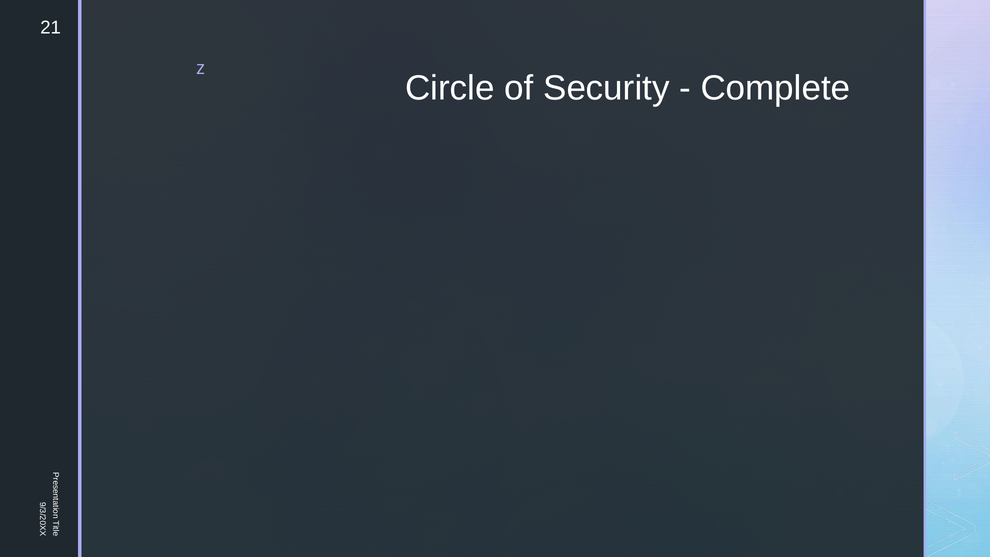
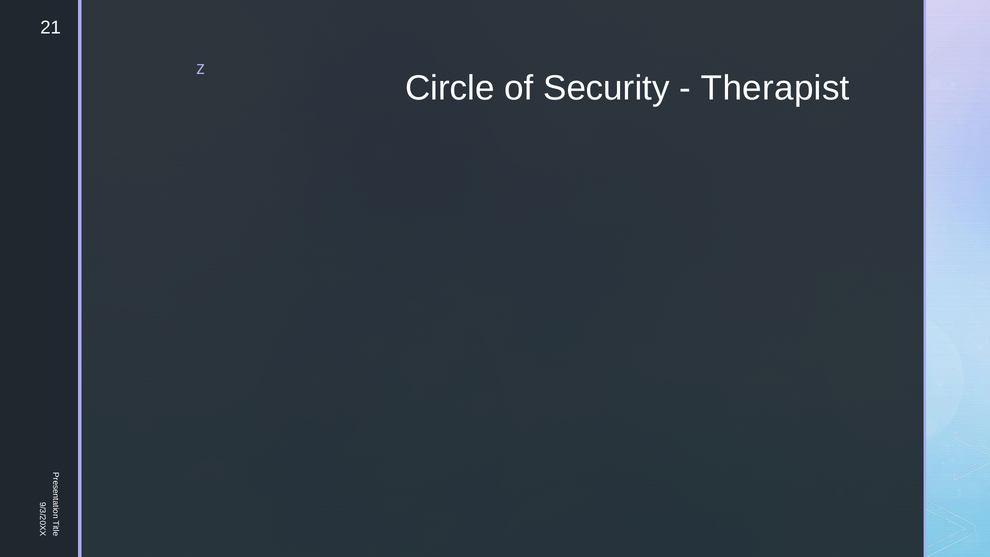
Complete: Complete -> Therapist
